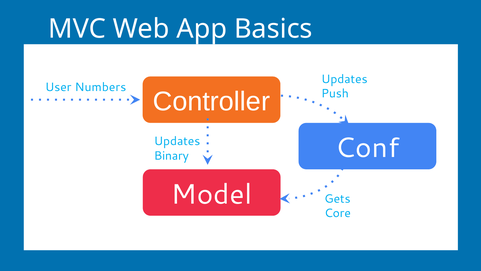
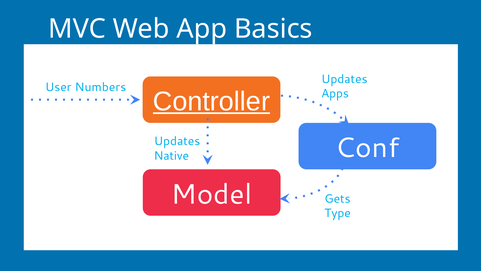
Push: Push -> Apps
Controller underline: none -> present
Binary: Binary -> Native
Core: Core -> Type
